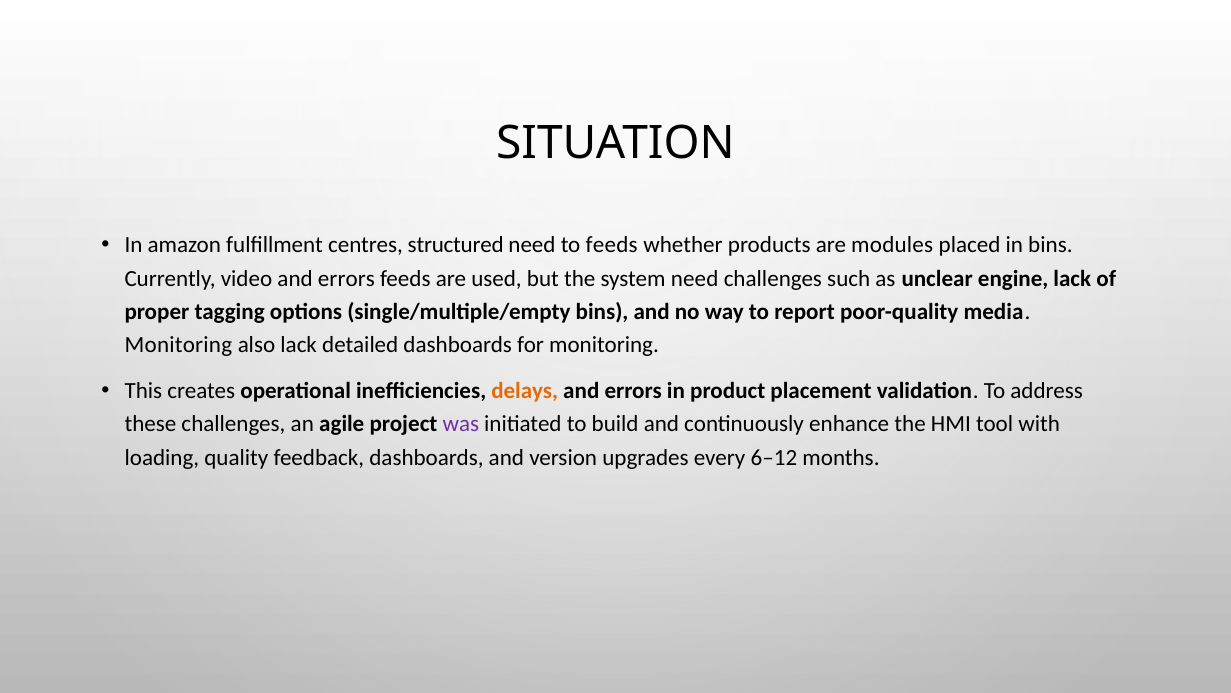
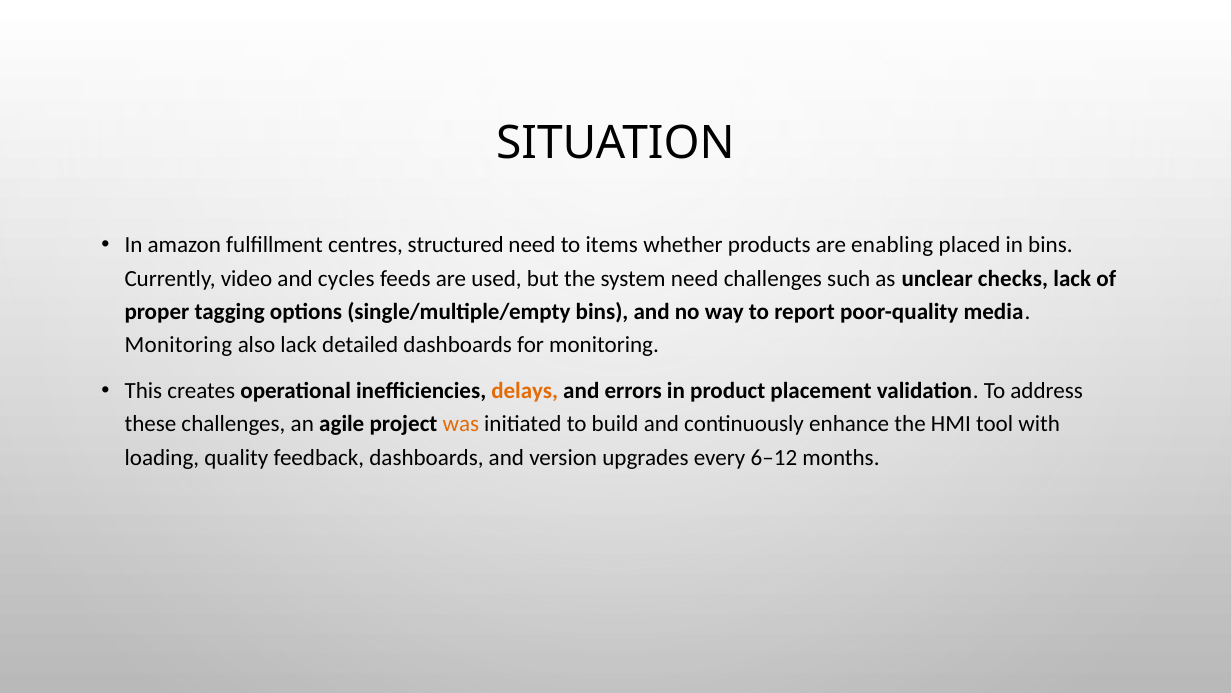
to feeds: feeds -> items
modules: modules -> enabling
video and errors: errors -> cycles
engine: engine -> checks
was colour: purple -> orange
